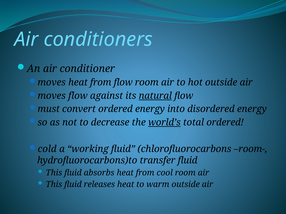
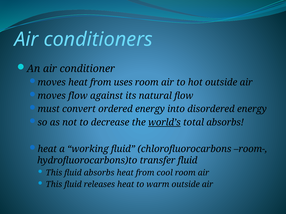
from flow: flow -> uses
natural underline: present -> none
total ordered: ordered -> absorbs
cold at (47, 149): cold -> heat
